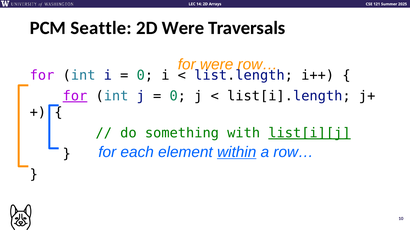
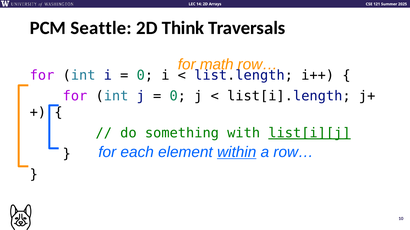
2D Were: Were -> Think
for were: were -> math
for at (75, 96) underline: present -> none
